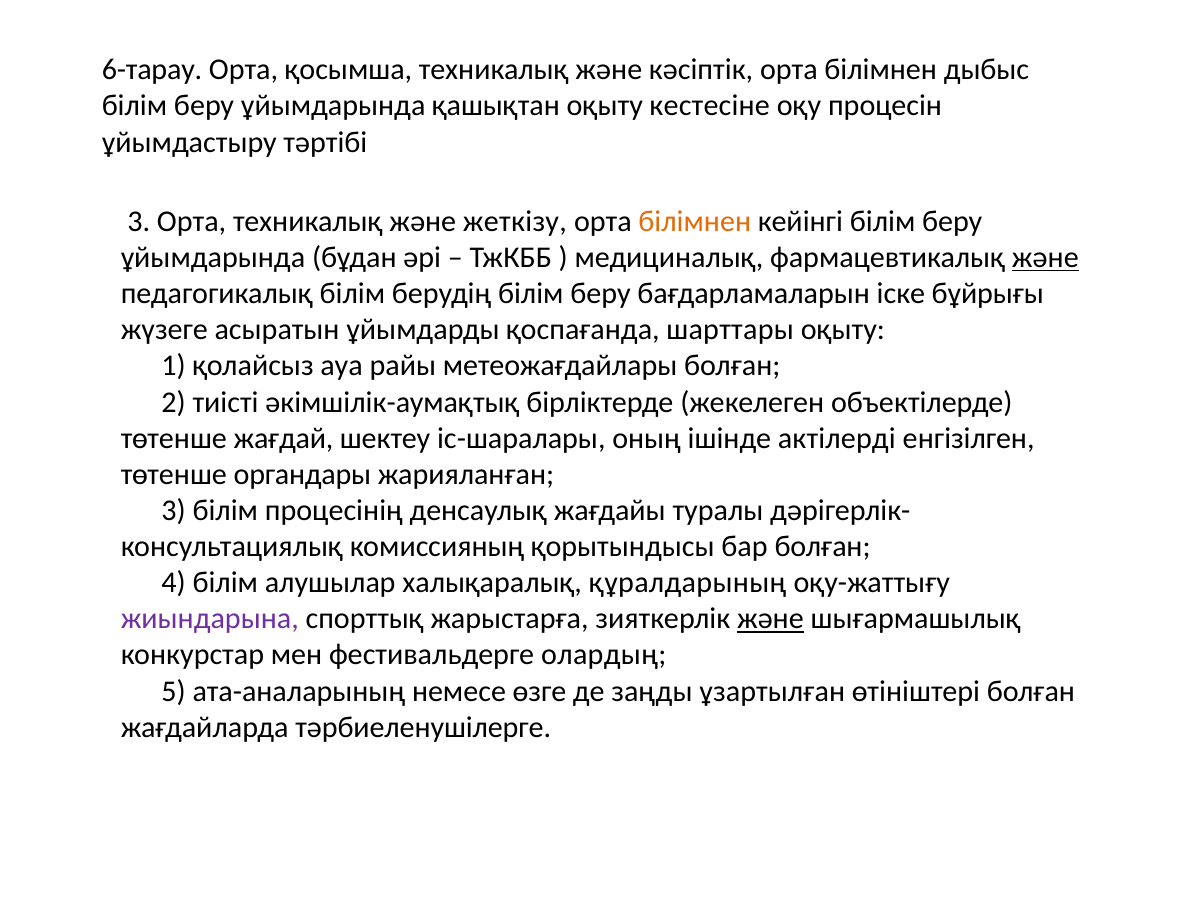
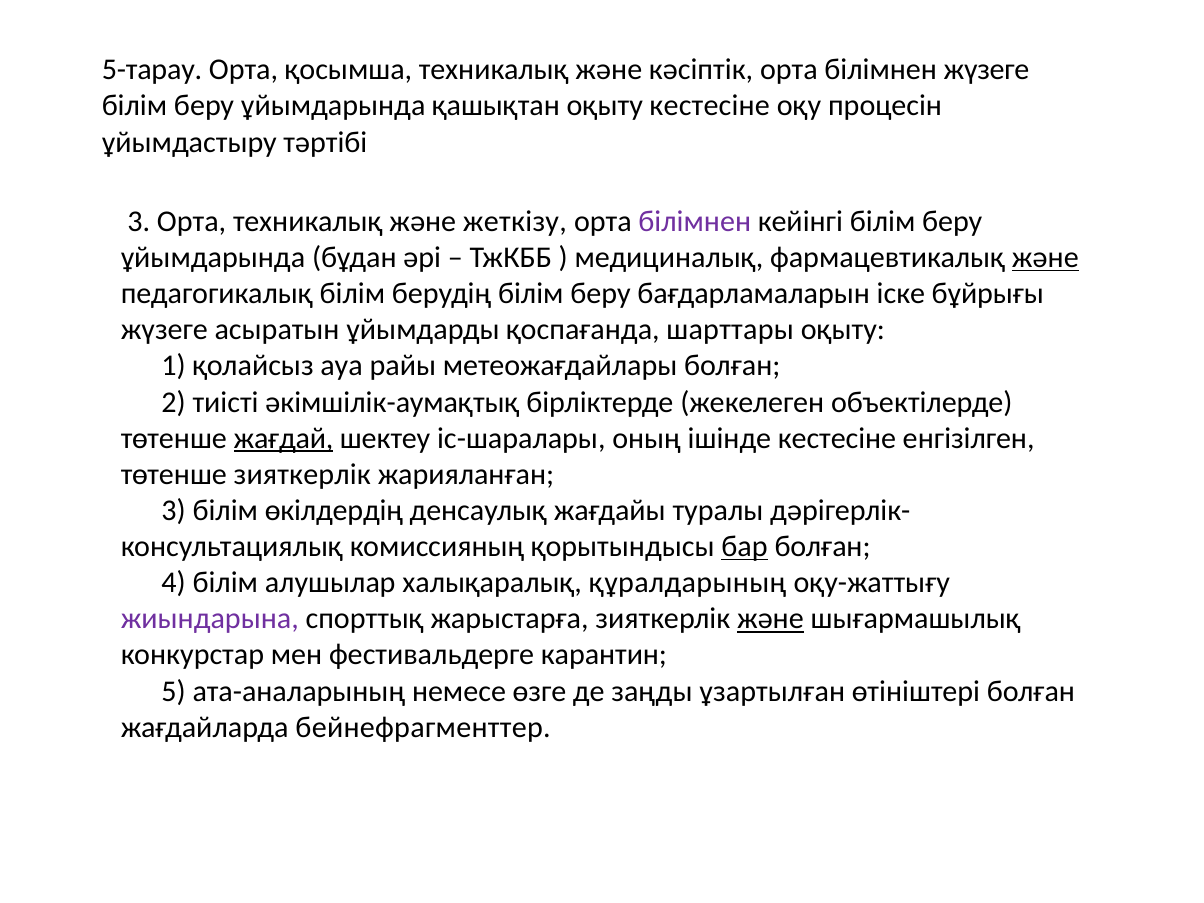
6-тарау: 6-тарау -> 5-тарау
білімнен дыбыс: дыбыс -> жүзеге
білімнен at (695, 222) colour: orange -> purple
жағдай underline: none -> present
ішінде актілерді: актілерді -> кестесіне
төтенше органдары: органдары -> зияткерлік
процесінің: процесінің -> өкілдердің
бар underline: none -> present
олардың: олардың -> карантин
тәрбиеленушілерге: тәрбиеленушілерге -> бейнефрагменттер
